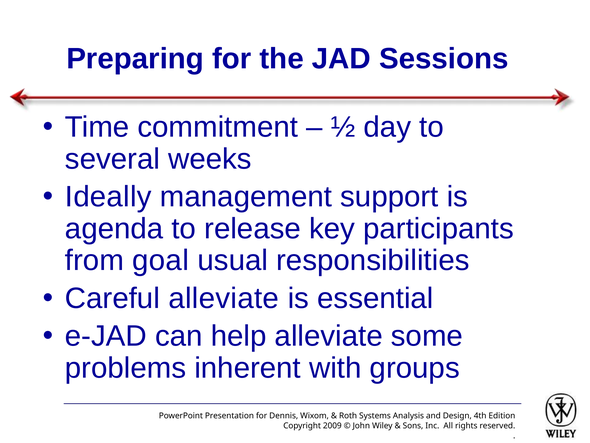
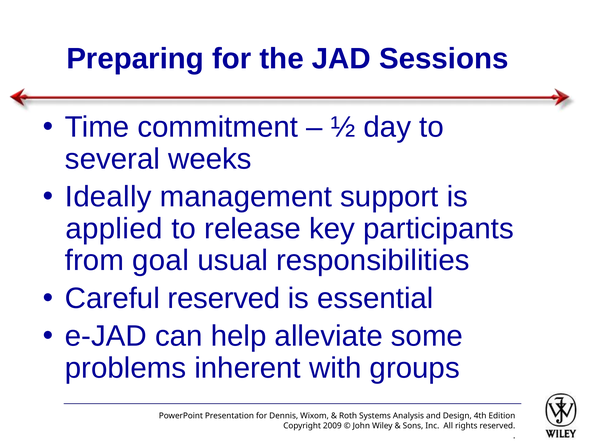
agenda: agenda -> applied
Careful alleviate: alleviate -> reserved
